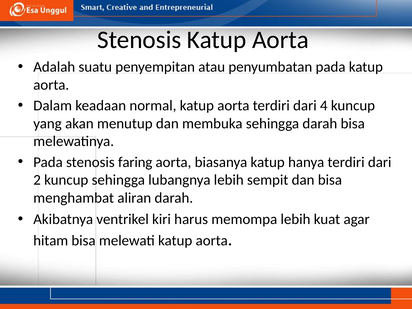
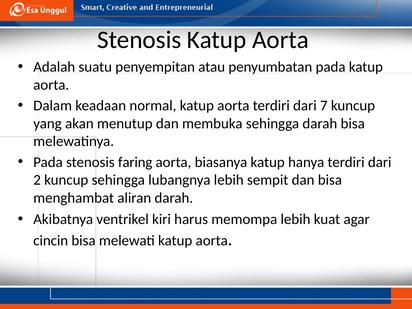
4: 4 -> 7
hitam: hitam -> cincin
